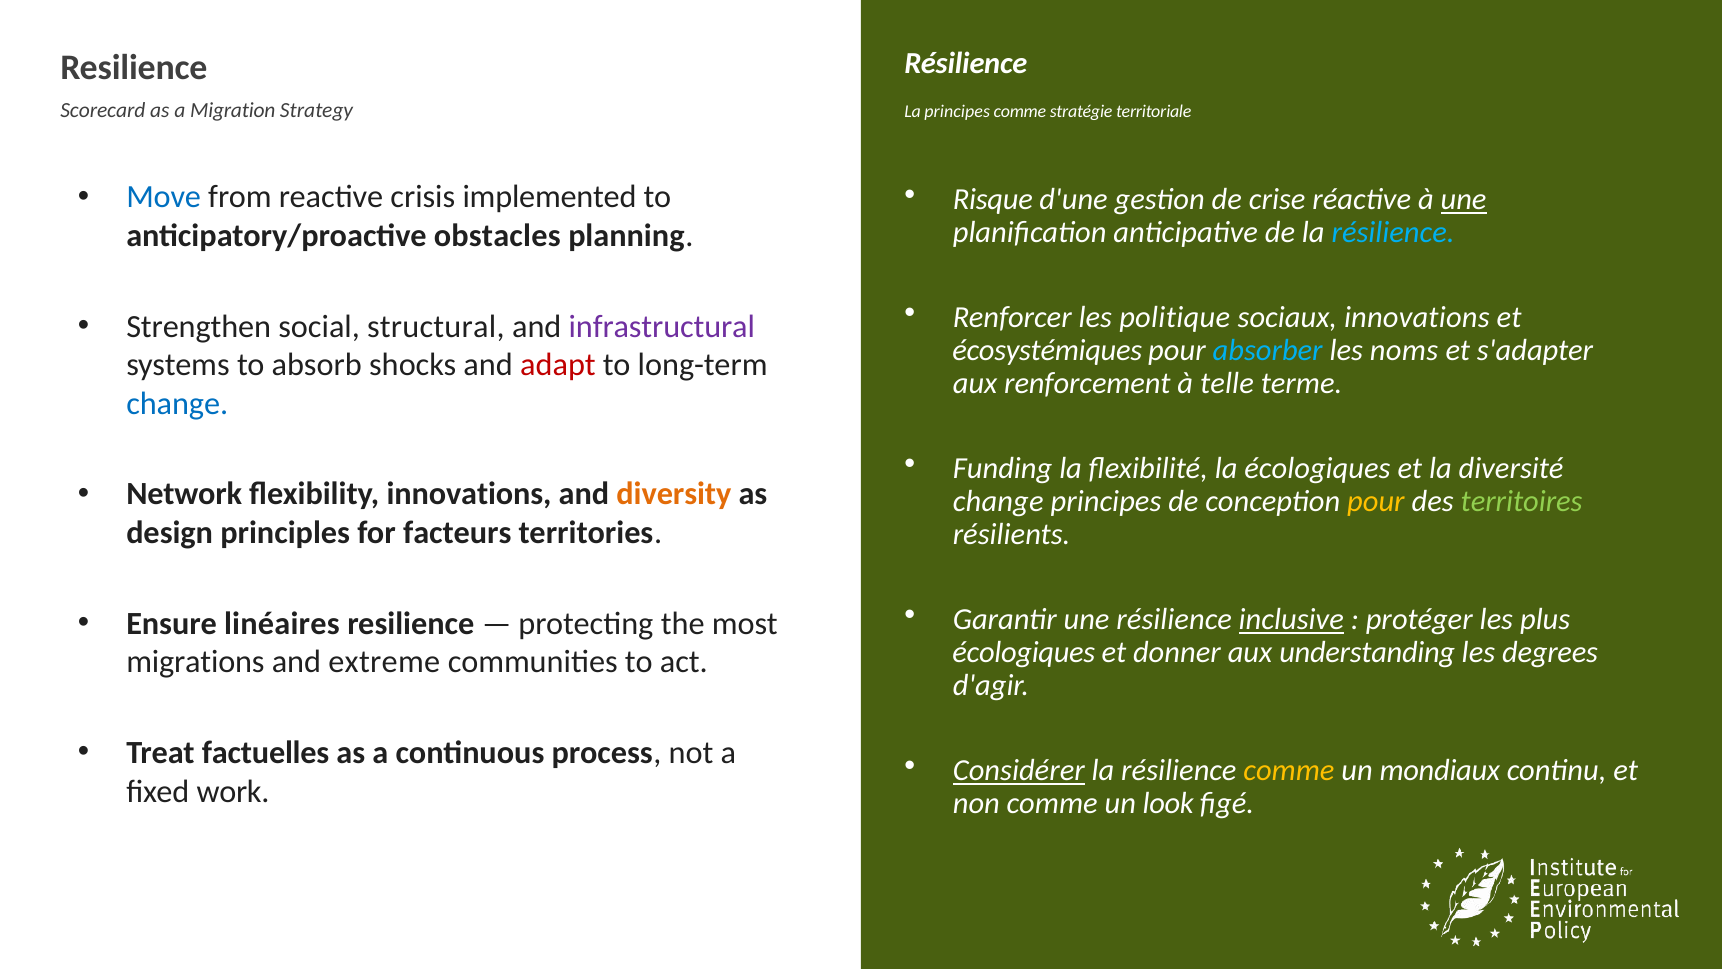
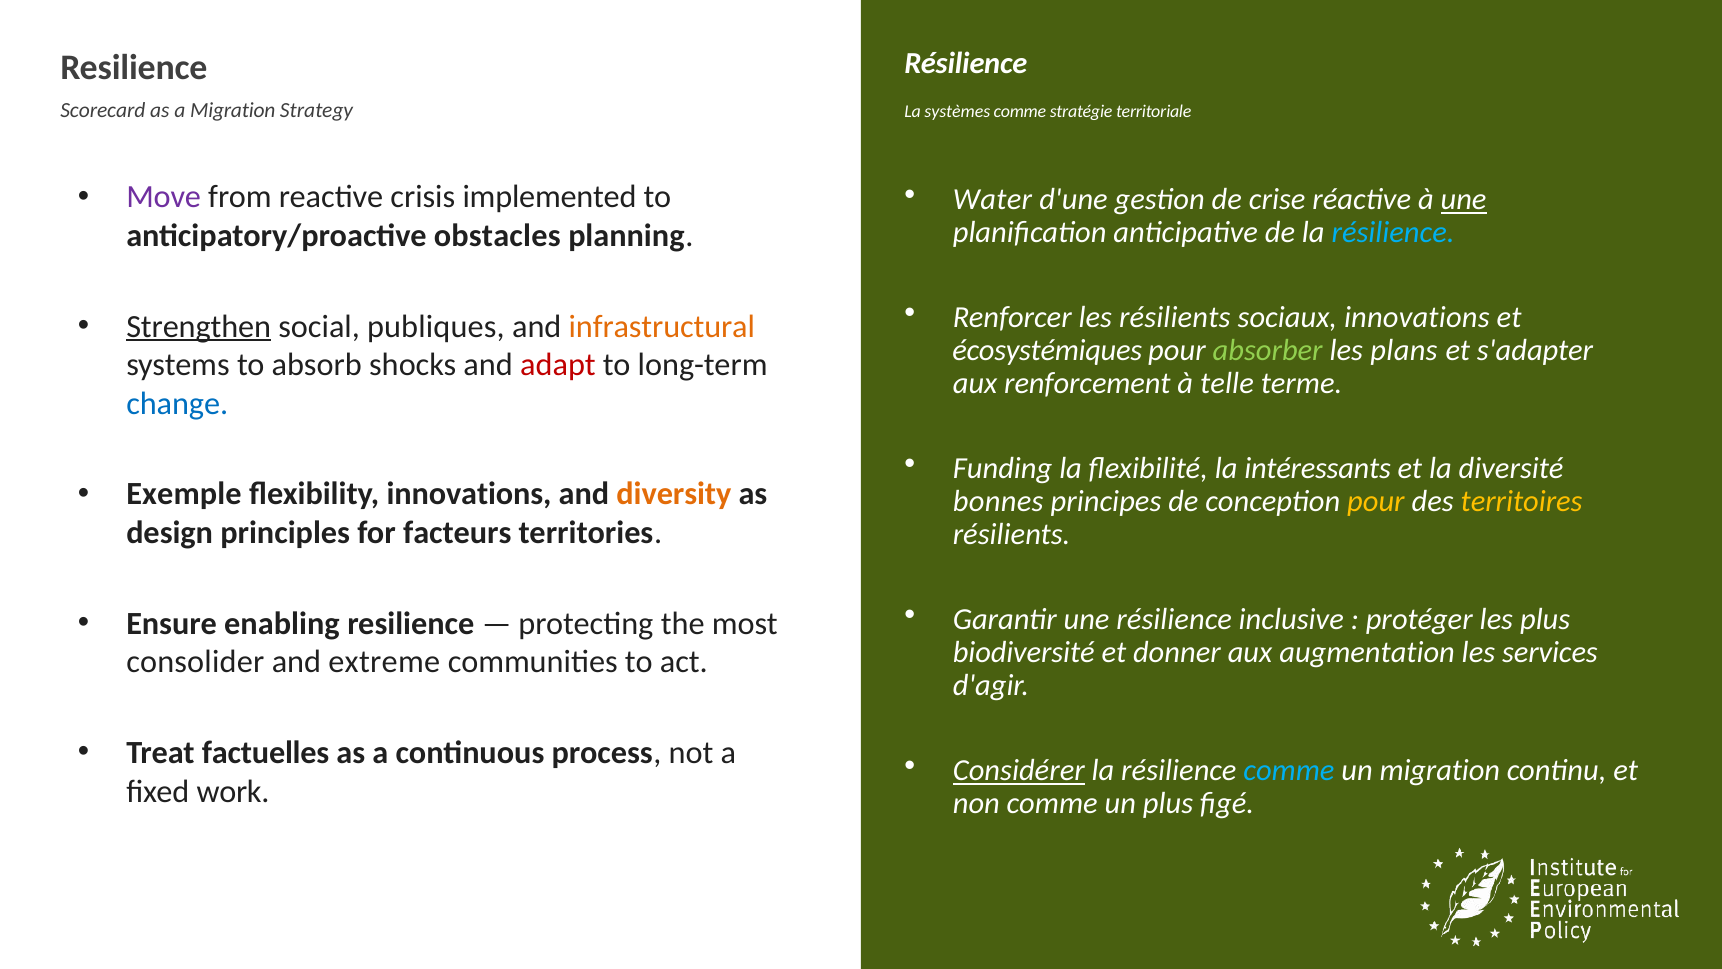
La principes: principes -> systèmes
Risque: Risque -> Water
Move colour: blue -> purple
les politique: politique -> résilients
Strengthen underline: none -> present
structural: structural -> publiques
infrastructural colour: purple -> orange
absorber colour: light blue -> light green
noms: noms -> plans
la écologiques: écologiques -> intéressants
Network: Network -> Exemple
change at (998, 501): change -> bonnes
territoires colour: light green -> yellow
inclusive underline: present -> none
linéaires: linéaires -> enabling
écologiques at (1024, 652): écologiques -> biodiversité
understanding: understanding -> augmentation
degrees: degrees -> services
migrations: migrations -> consolider
comme at (1289, 770) colour: yellow -> light blue
un mondiaux: mondiaux -> migration
un look: look -> plus
